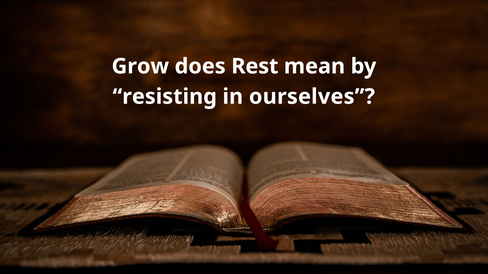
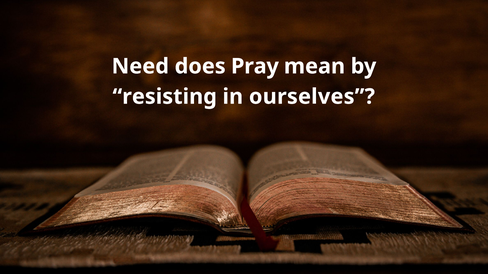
Grow: Grow -> Need
Rest: Rest -> Pray
